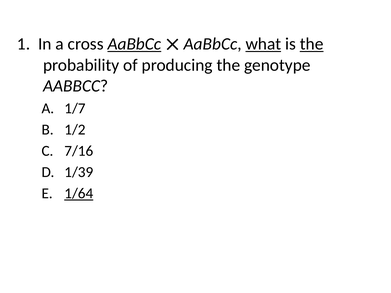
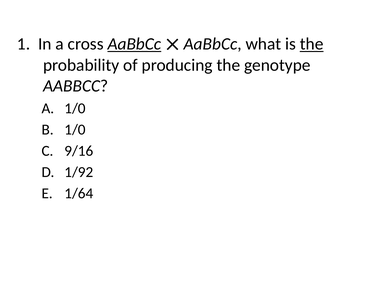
what underline: present -> none
A 1/7: 1/7 -> 1/0
1/2 at (75, 130): 1/2 -> 1/0
7/16: 7/16 -> 9/16
1/39: 1/39 -> 1/92
1/64 underline: present -> none
